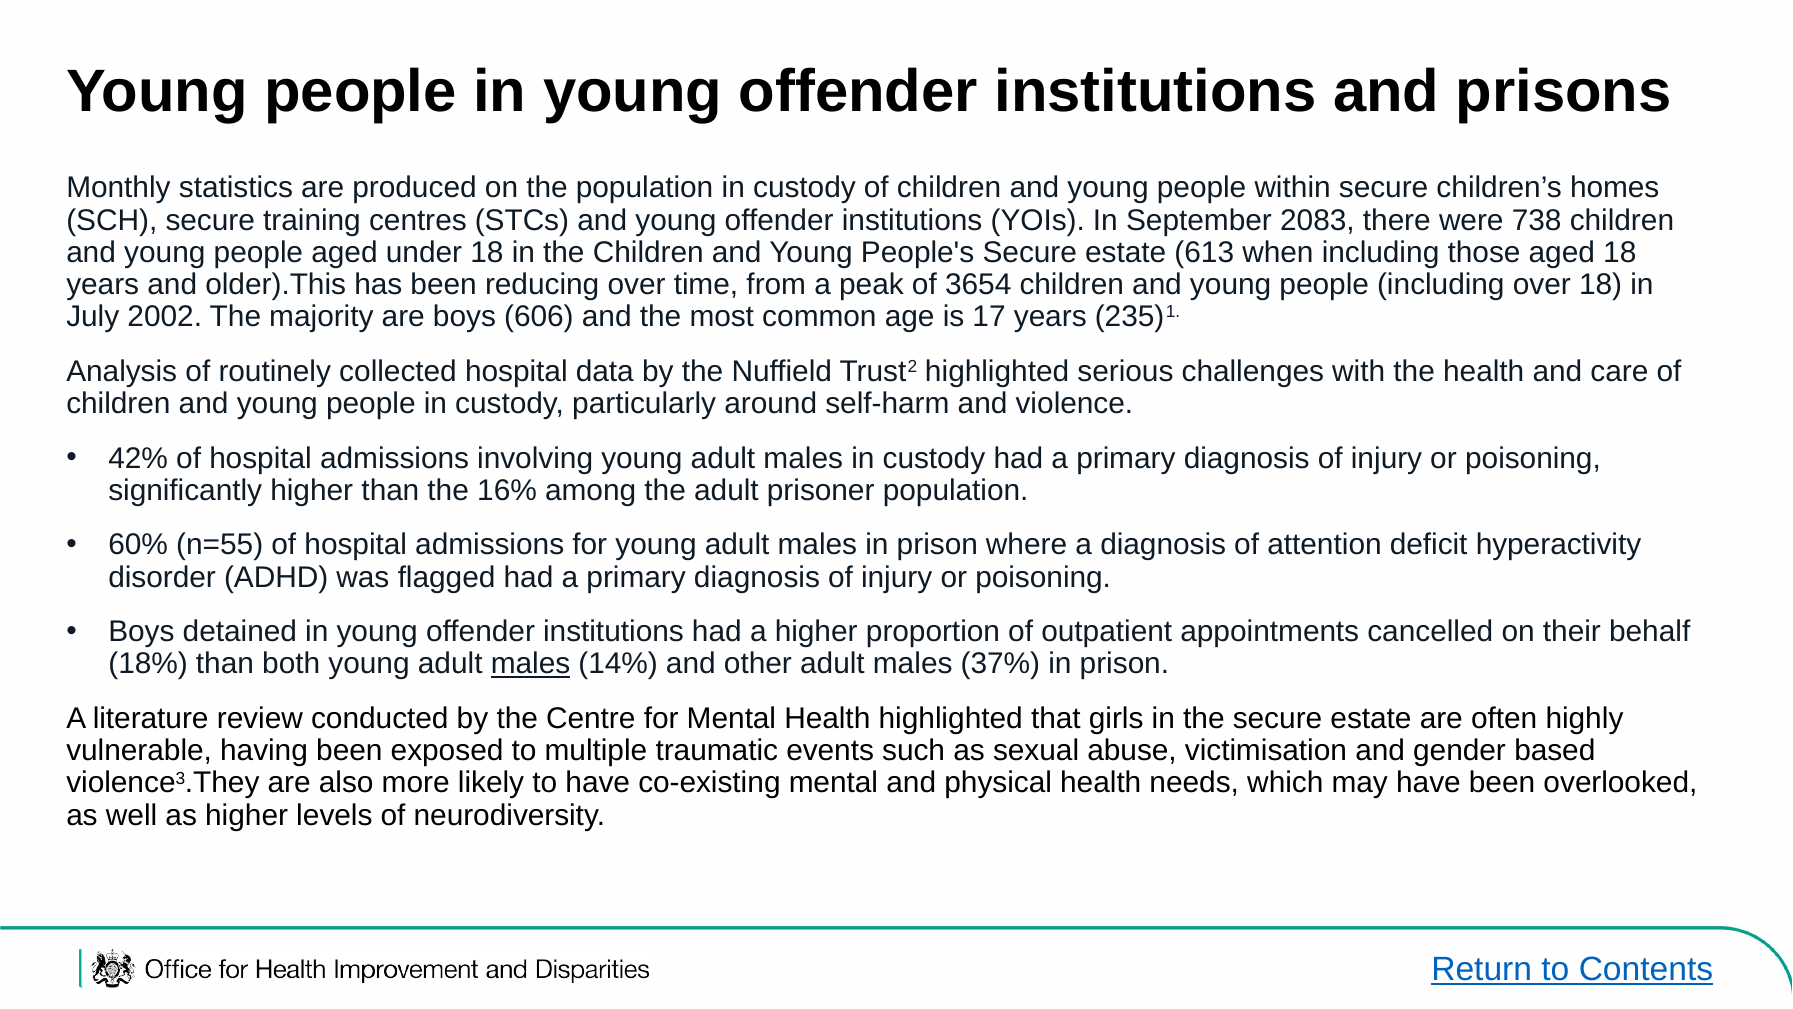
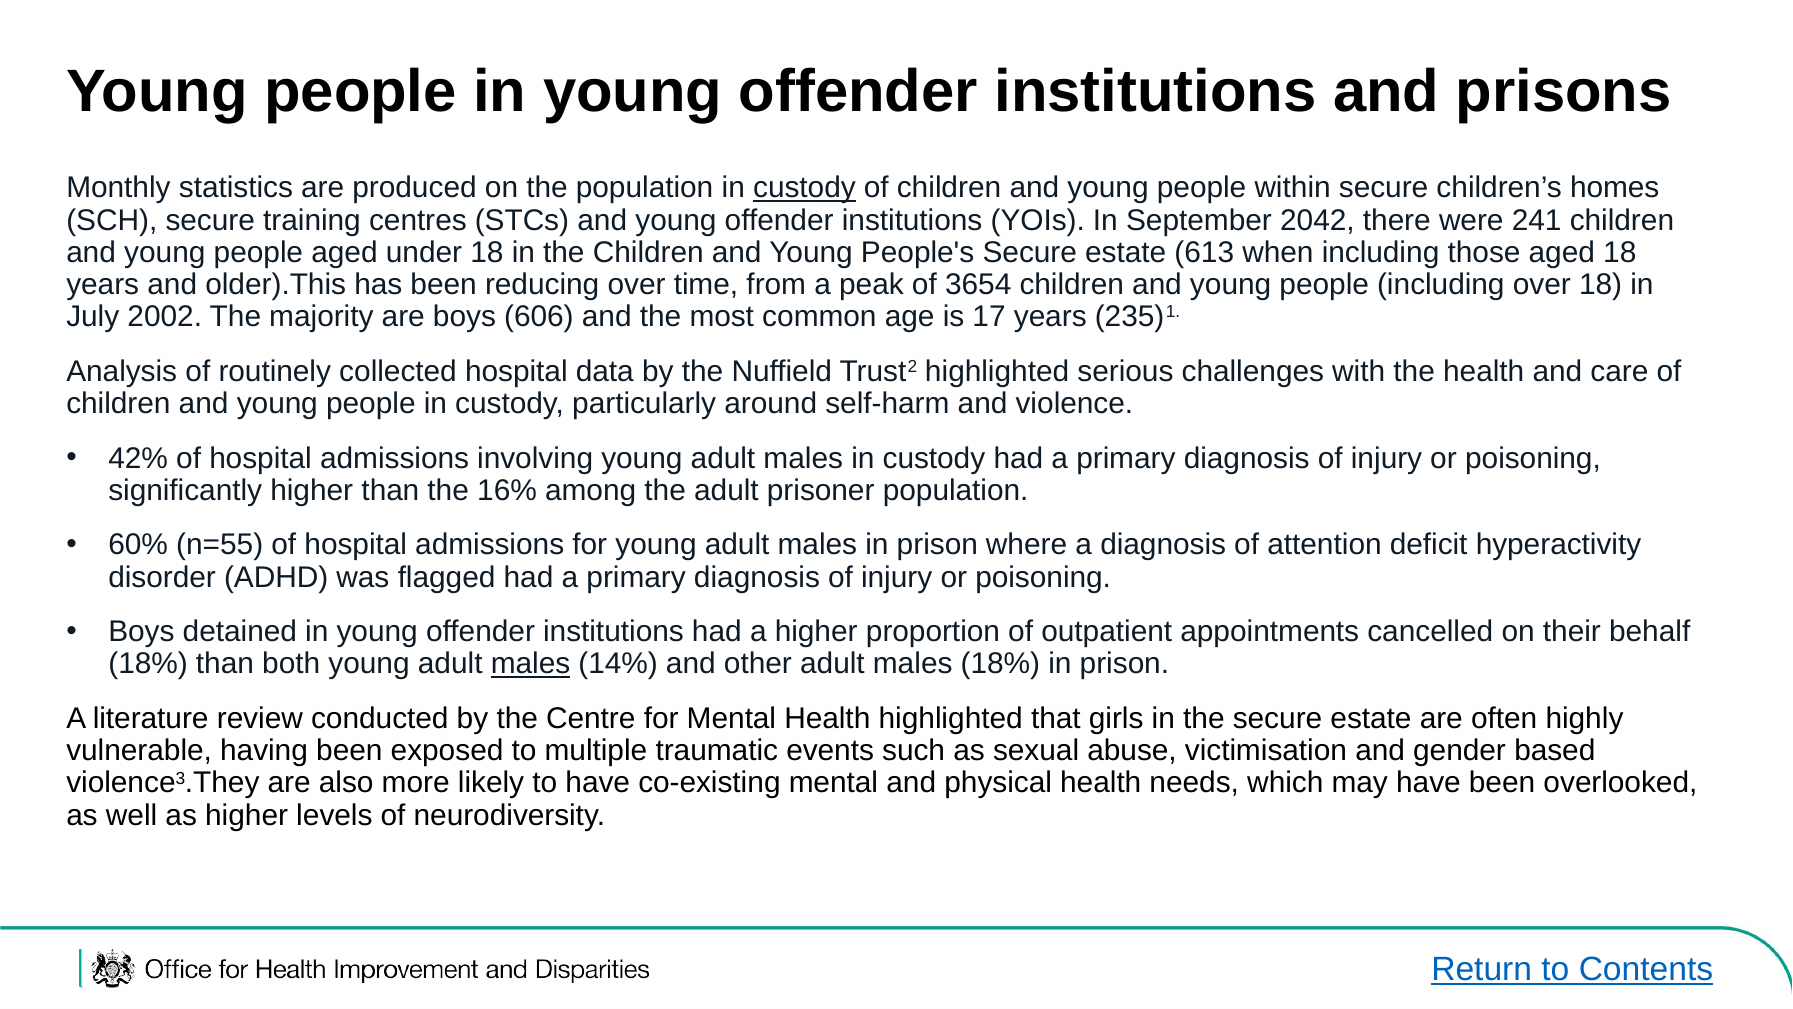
custody at (804, 188) underline: none -> present
2083: 2083 -> 2042
738: 738 -> 241
males 37%: 37% -> 18%
